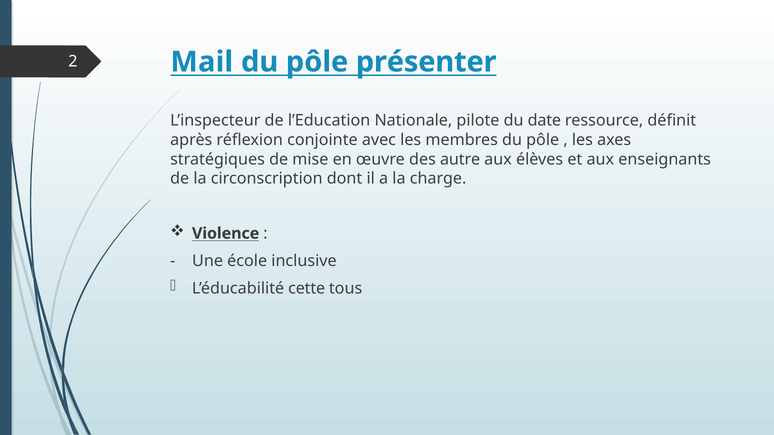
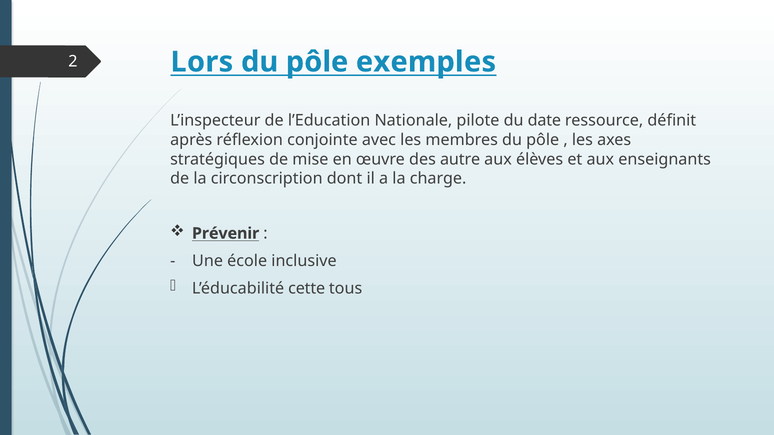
Mail: Mail -> Lors
présenter: présenter -> exemples
Violence: Violence -> Prévenir
